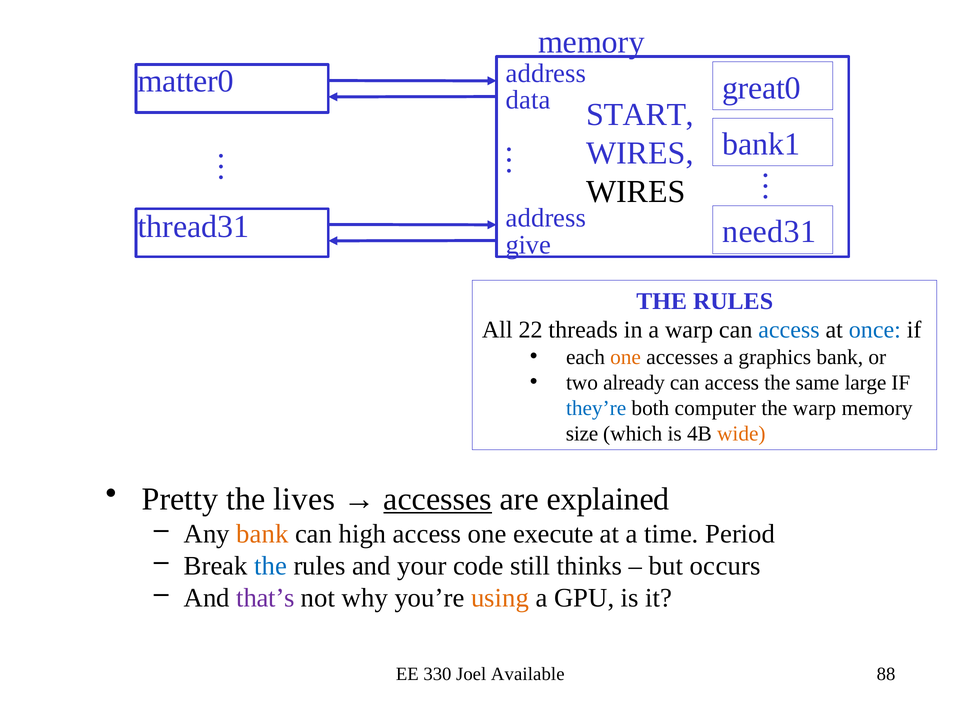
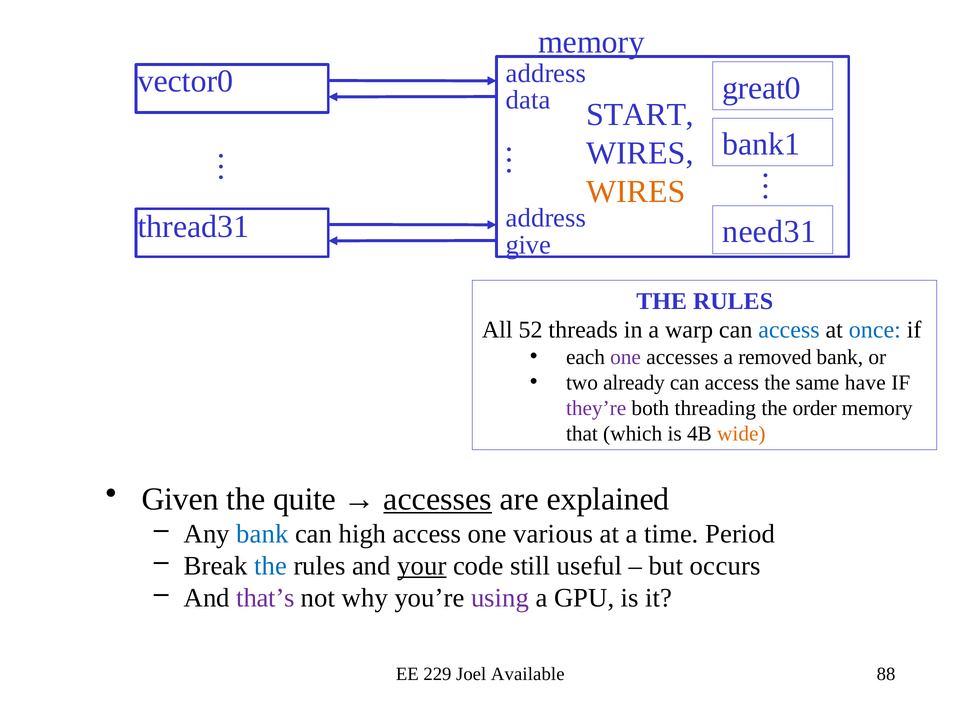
matter0: matter0 -> vector0
WIRES at (636, 192) colour: black -> orange
22: 22 -> 52
one at (626, 357) colour: orange -> purple
graphics: graphics -> removed
large: large -> have
they’re colour: blue -> purple
computer: computer -> threading
the warp: warp -> order
size: size -> that
Pretty: Pretty -> Given
lives: lives -> quite
bank at (262, 534) colour: orange -> blue
execute: execute -> various
your underline: none -> present
thinks: thinks -> useful
using colour: orange -> purple
330: 330 -> 229
